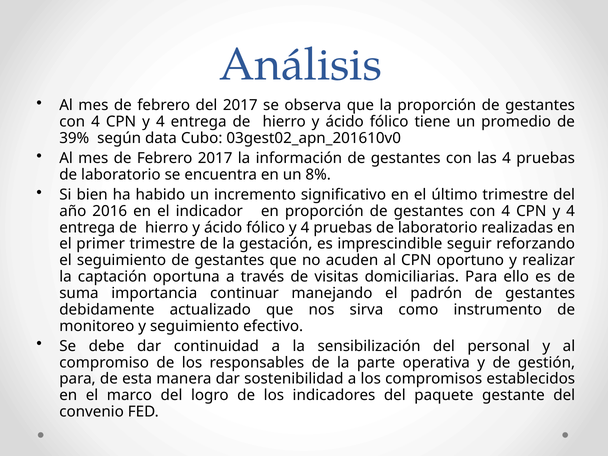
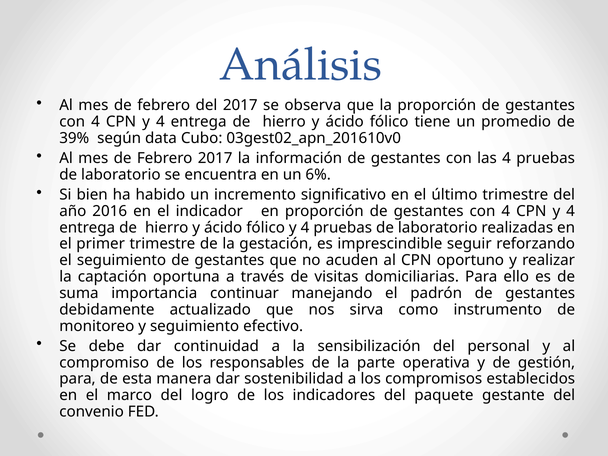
8%: 8% -> 6%
